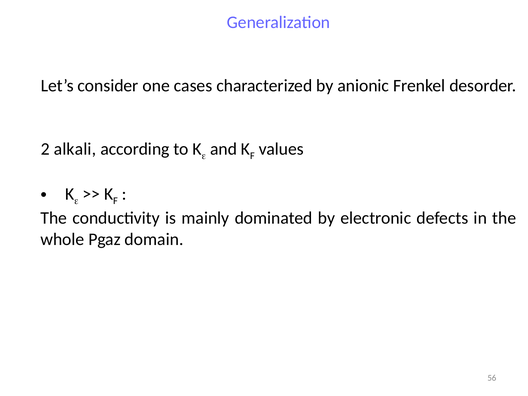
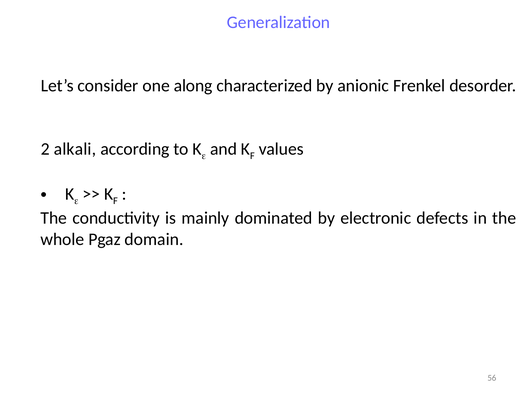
cases: cases -> along
